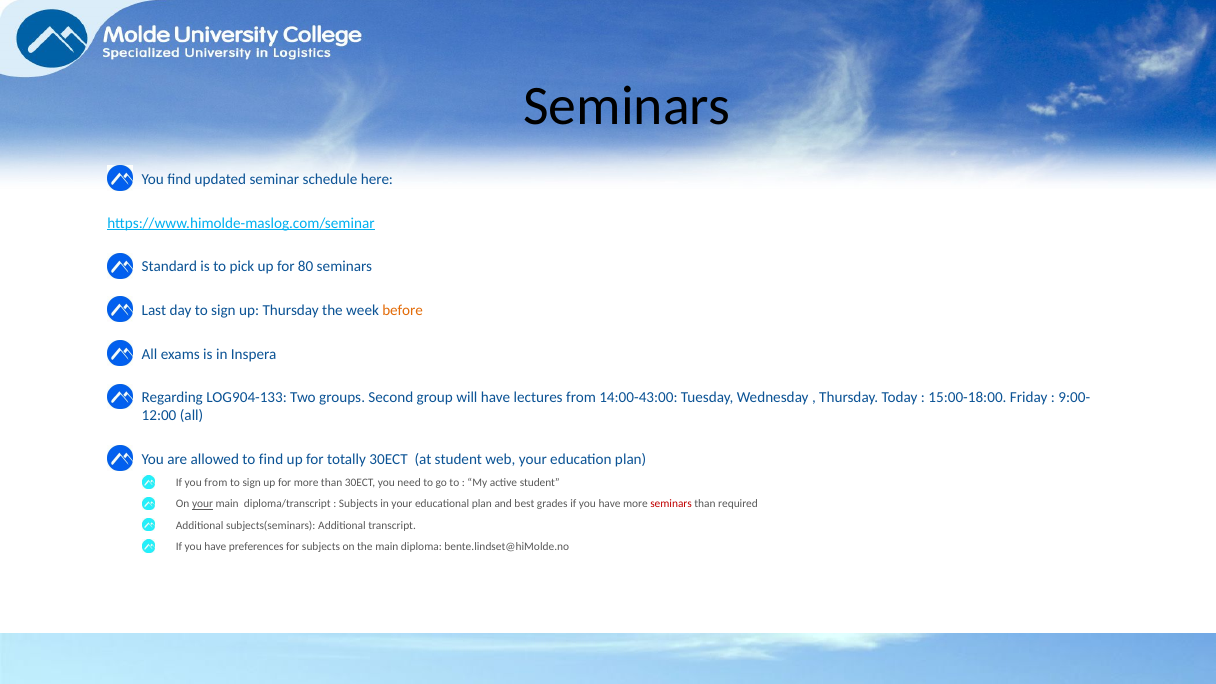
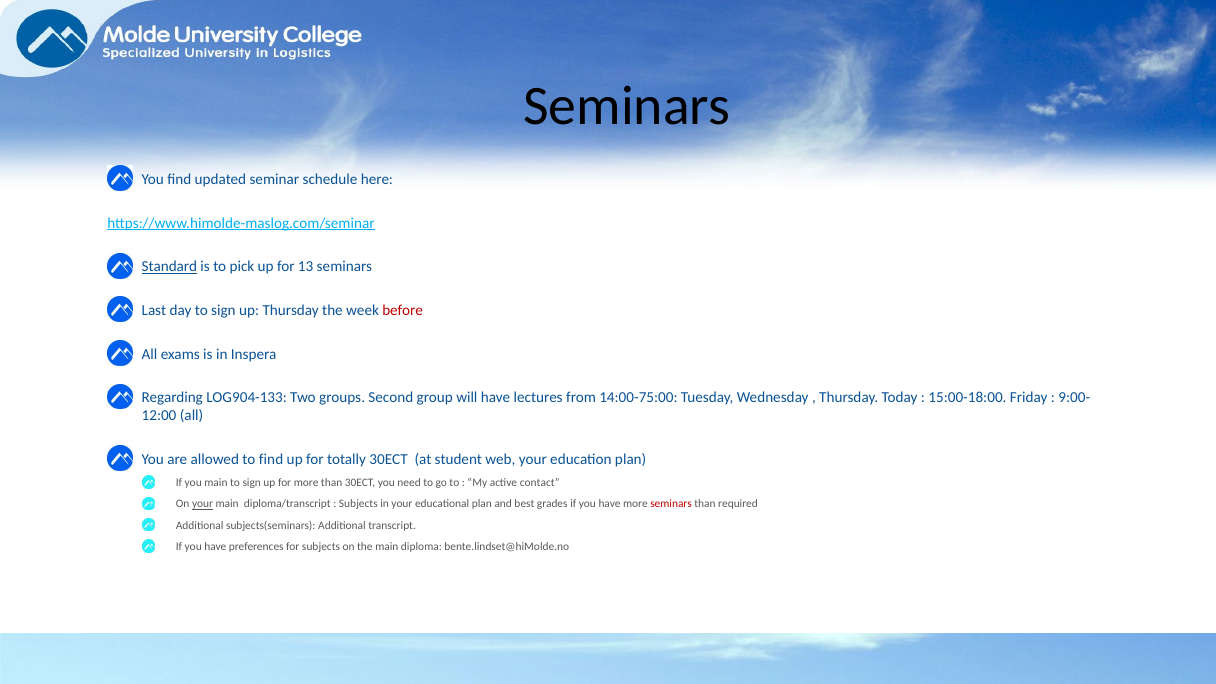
Standard underline: none -> present
80: 80 -> 13
before colour: orange -> red
14:00-43:00: 14:00-43:00 -> 14:00-75:00
you from: from -> main
active student: student -> contact
